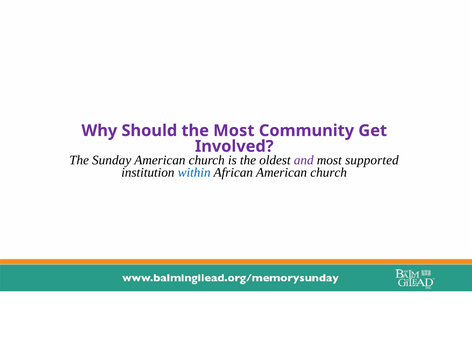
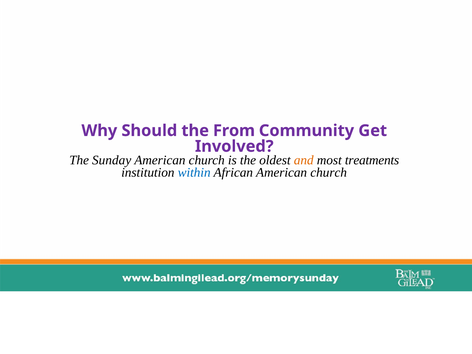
the Most: Most -> From
and colour: purple -> orange
supported: supported -> treatments
